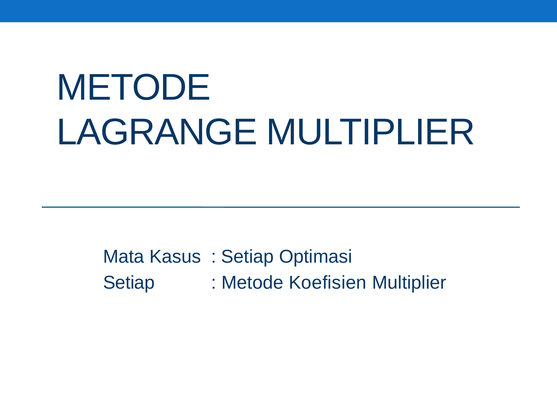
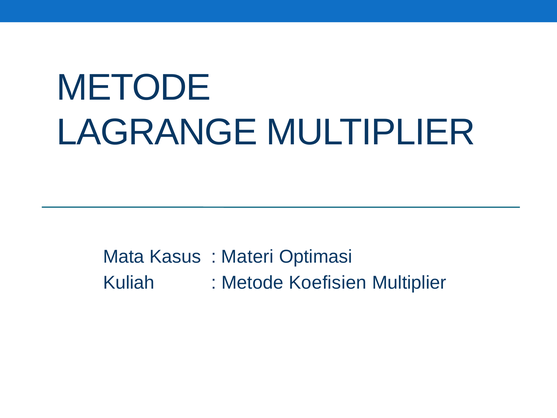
Setiap at (248, 257): Setiap -> Materi
Setiap at (129, 283): Setiap -> Kuliah
